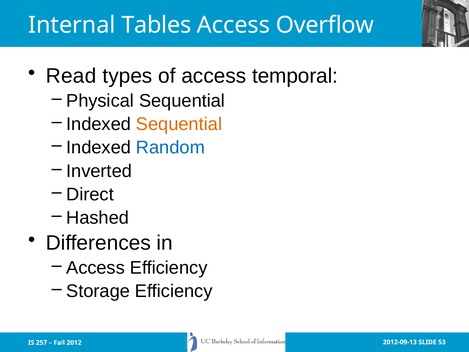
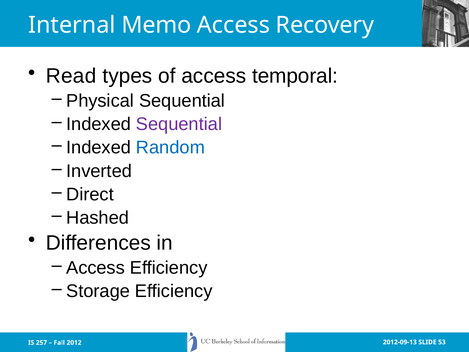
Tables: Tables -> Memo
Overflow: Overflow -> Recovery
Sequential at (179, 124) colour: orange -> purple
